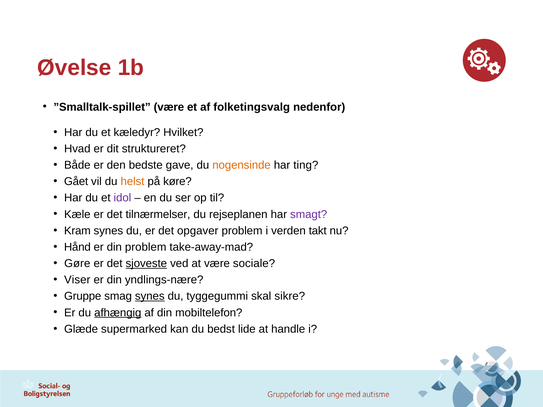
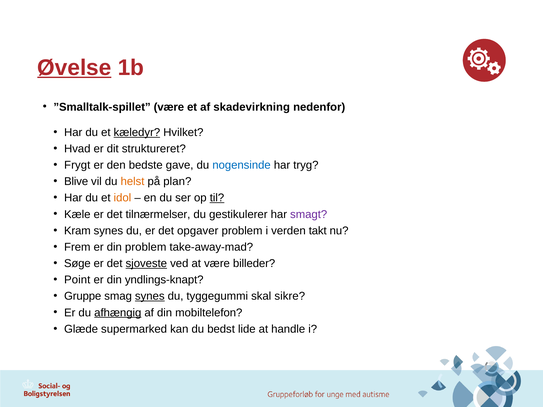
Øvelse underline: none -> present
folketingsvalg: folketingsvalg -> skadevirkning
kæledyr underline: none -> present
Både: Både -> Frygt
nogensinde colour: orange -> blue
ting: ting -> tryg
Gået: Gået -> Blive
køre: køre -> plan
idol colour: purple -> orange
til underline: none -> present
rejseplanen: rejseplanen -> gestikulerer
Hånd: Hånd -> Frem
Gøre: Gøre -> Søge
sociale: sociale -> billeder
Viser: Viser -> Point
yndlings-nære: yndlings-nære -> yndlings-knapt
